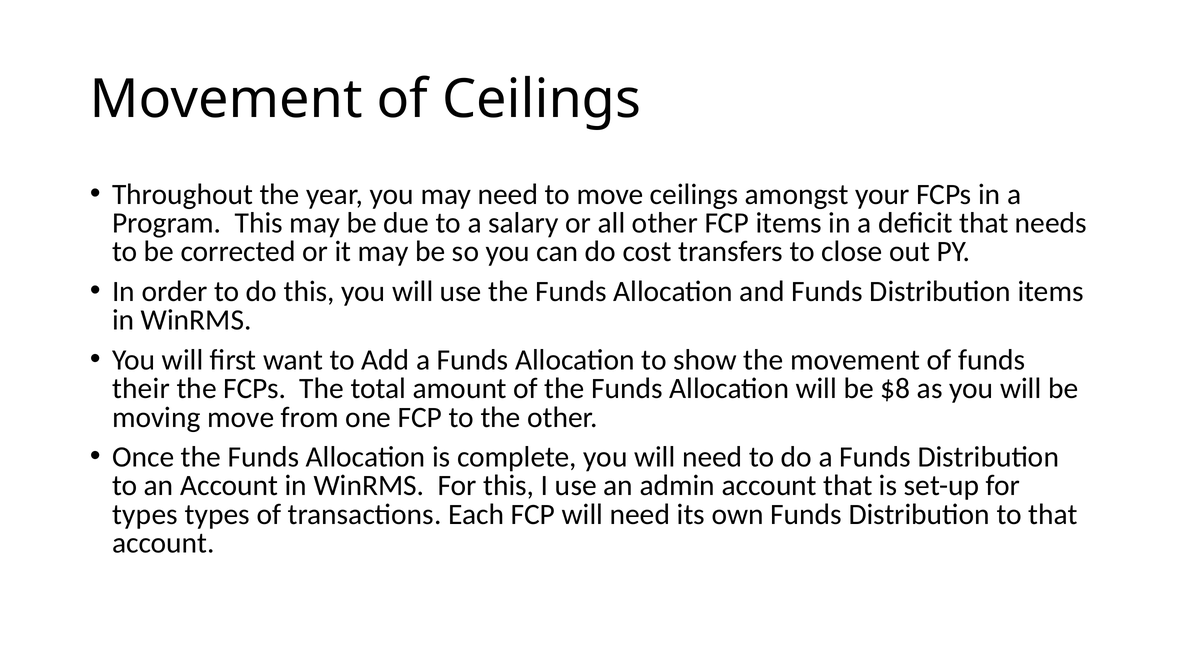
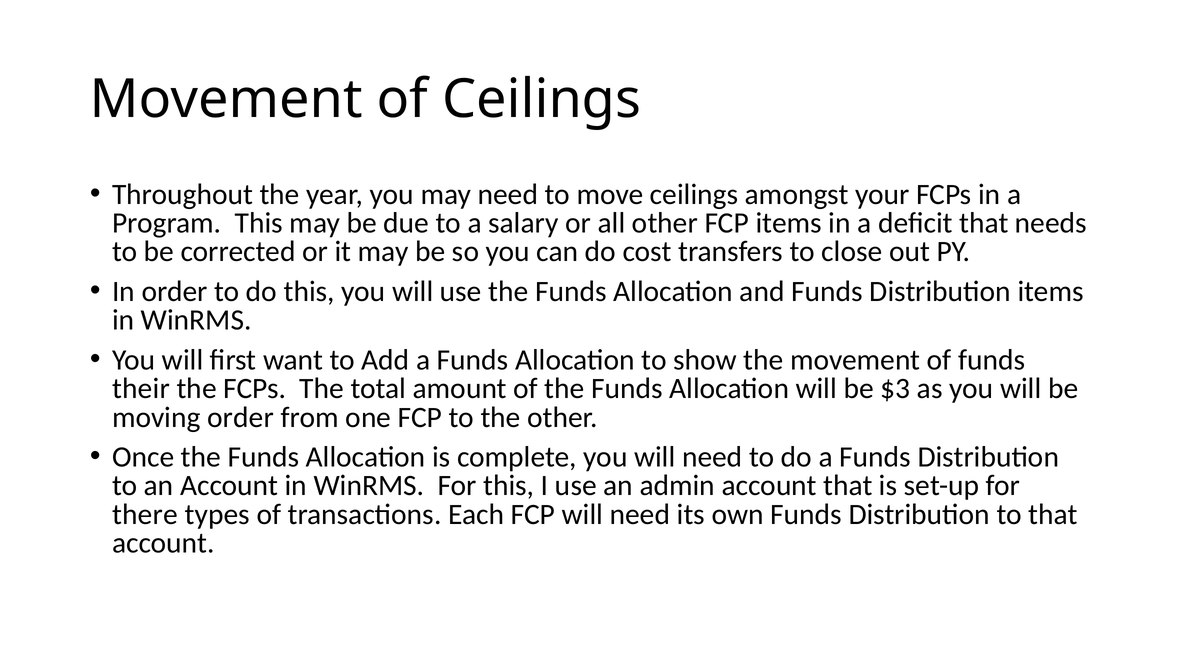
$8: $8 -> $3
moving move: move -> order
types at (145, 514): types -> there
